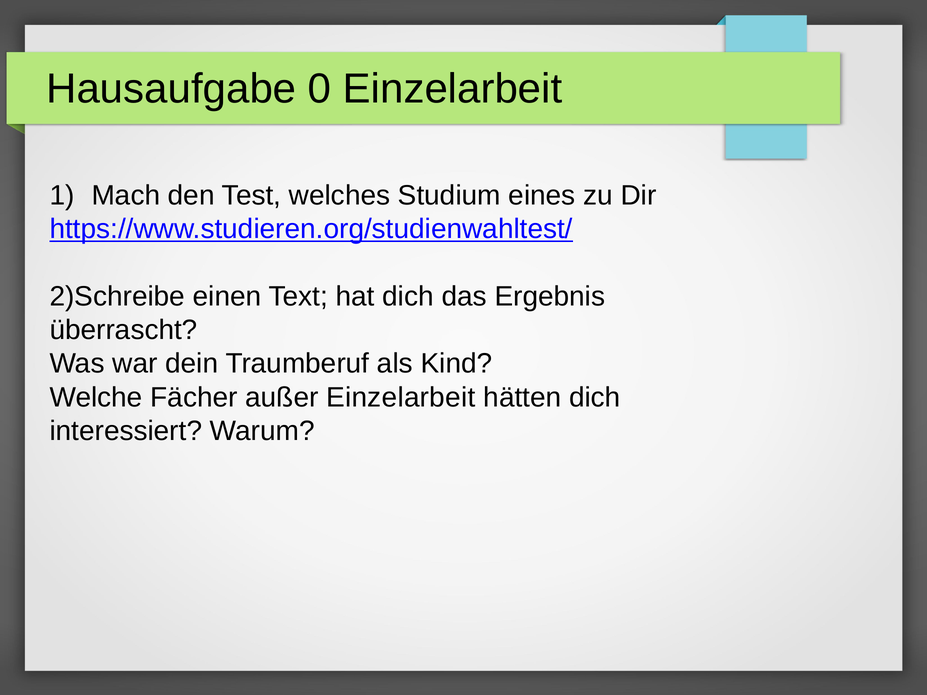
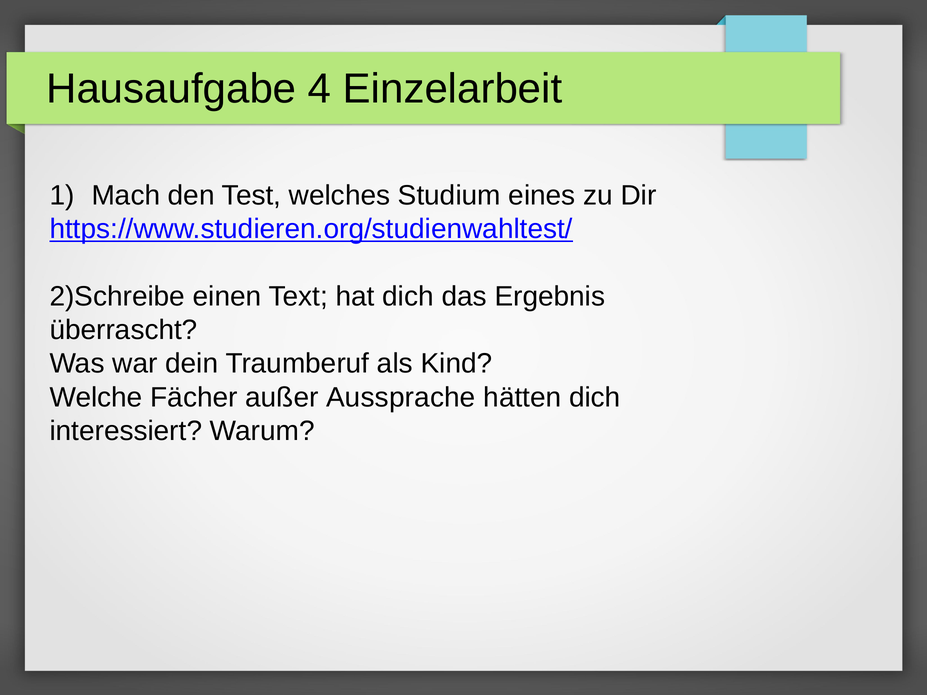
0: 0 -> 4
außer Einzelarbeit: Einzelarbeit -> Aussprache
